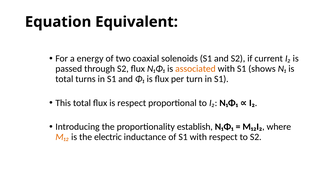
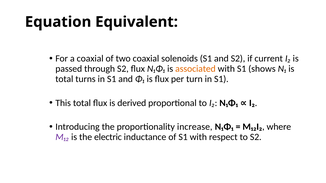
a energy: energy -> coaxial
is respect: respect -> derived
establish: establish -> increase
M₁₂ colour: orange -> purple
